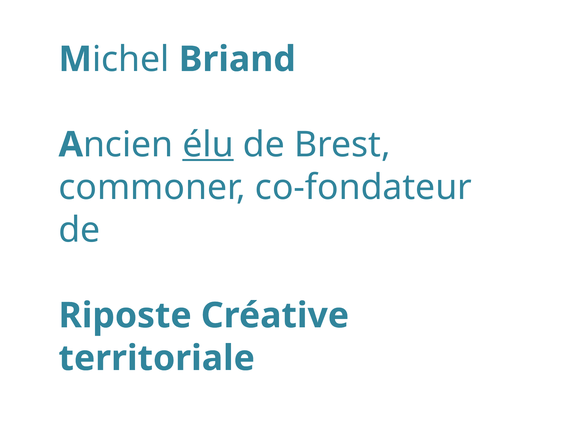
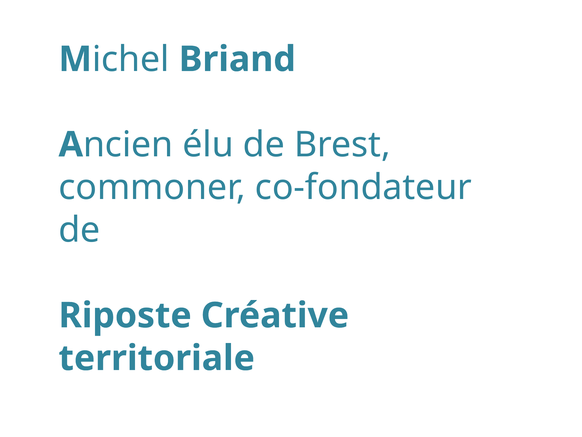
élu underline: present -> none
